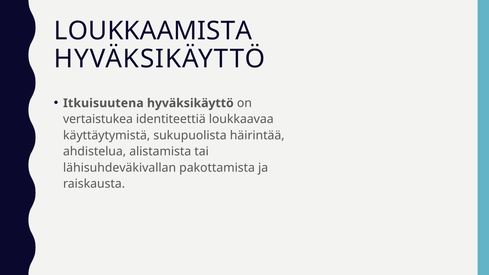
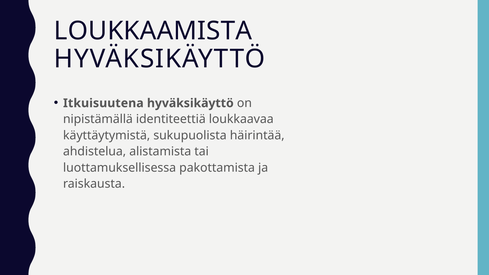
vertaistukea: vertaistukea -> nipistämällä
lähisuhdeväkivallan: lähisuhdeväkivallan -> luottamuksellisessa
